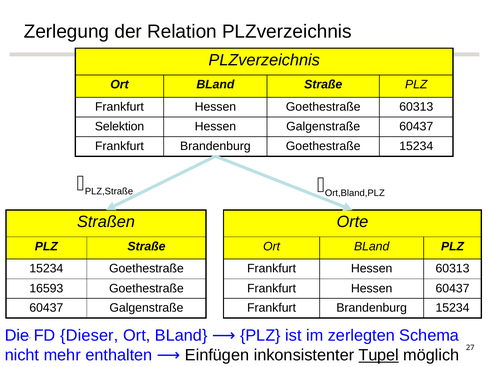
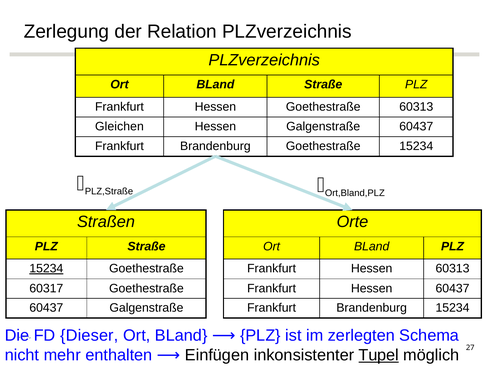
Selektion: Selektion -> Gleichen
15234 at (46, 268) underline: none -> present
16593: 16593 -> 60317
